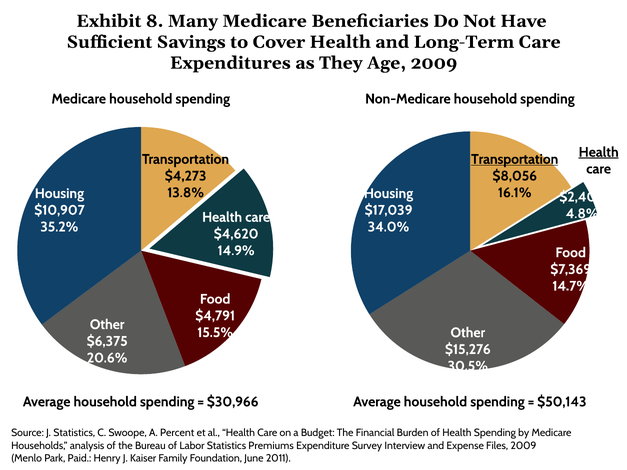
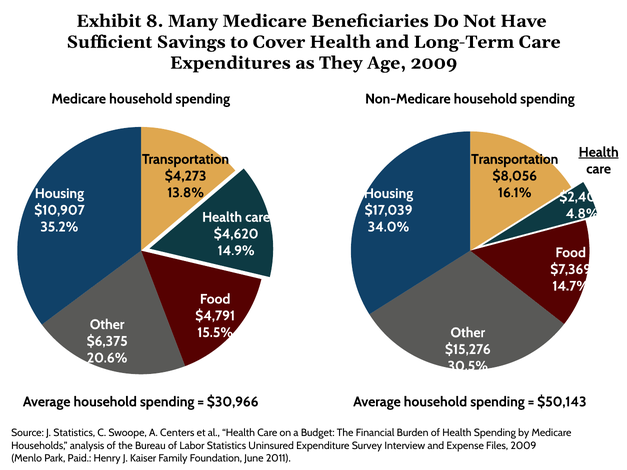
Transportation at (515, 159) underline: present -> none
Percent: Percent -> Centers
Premiums: Premiums -> Uninsured
